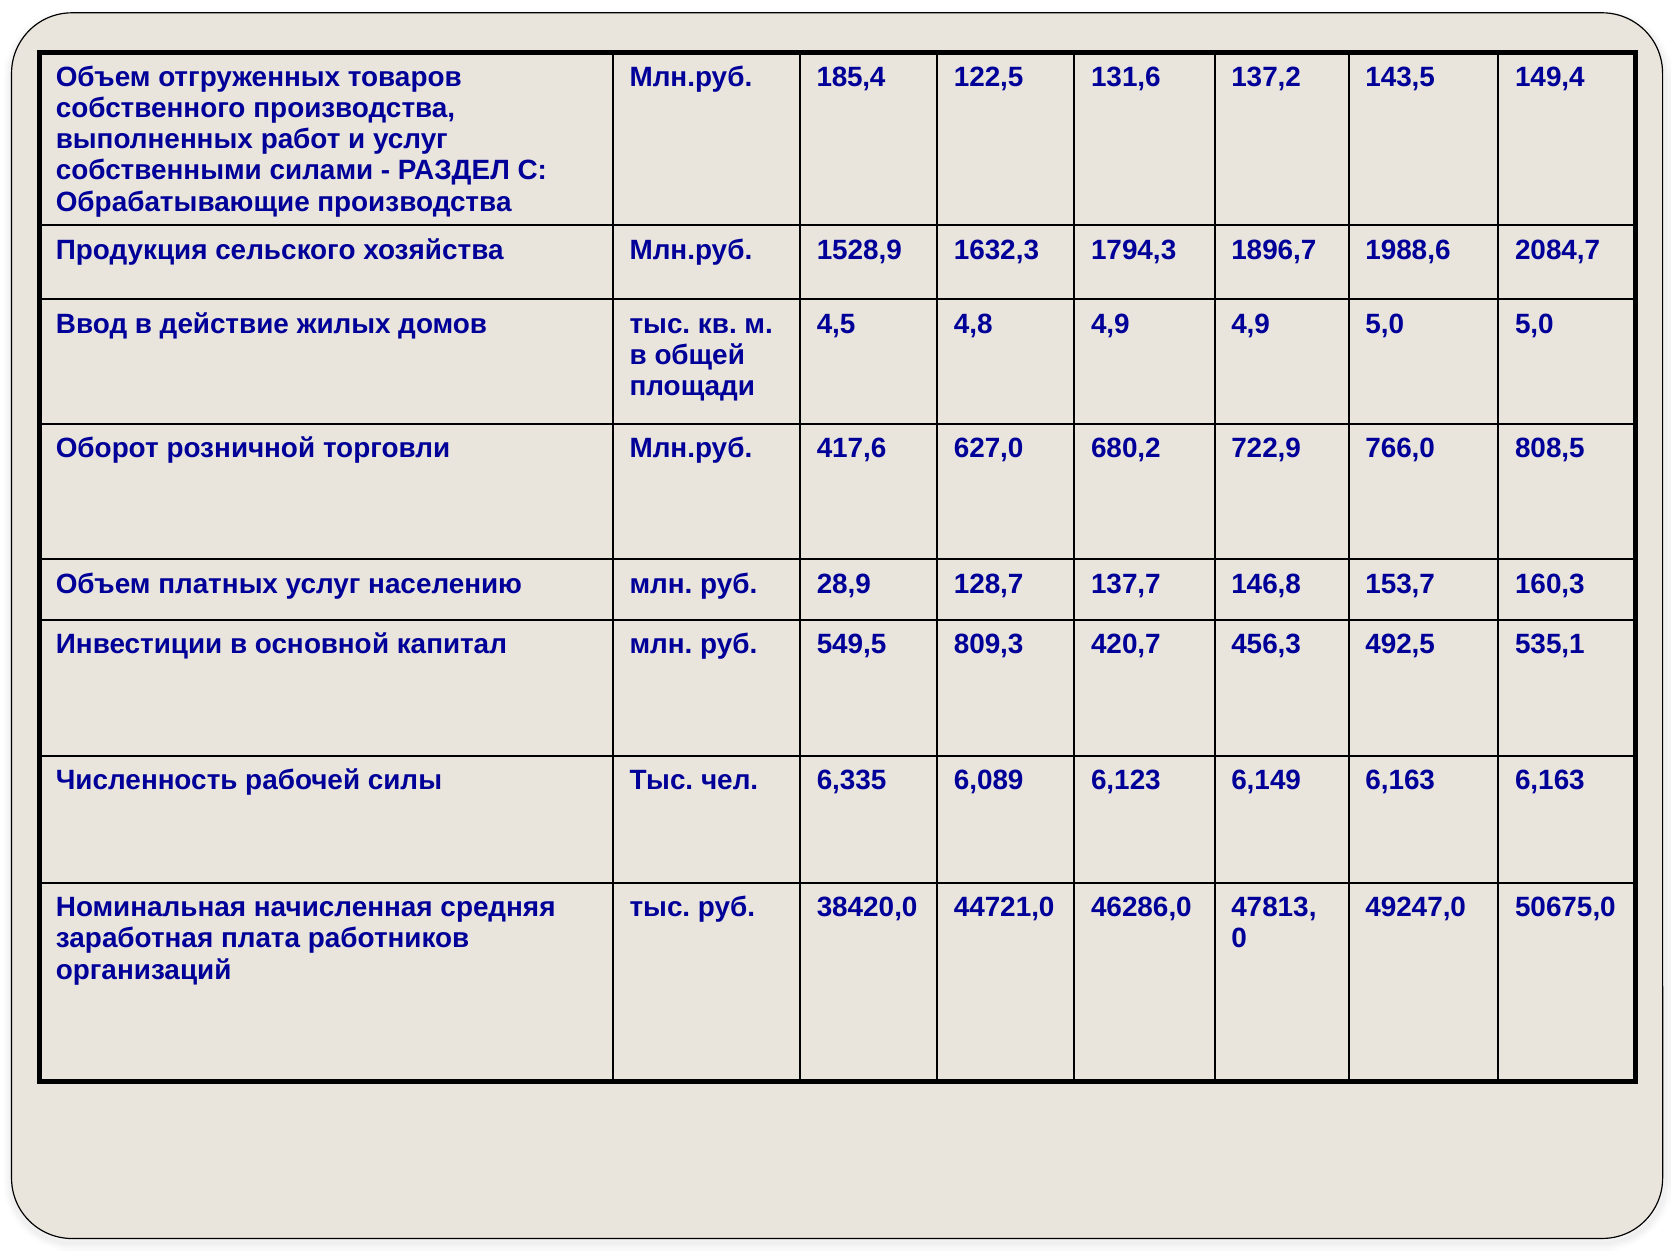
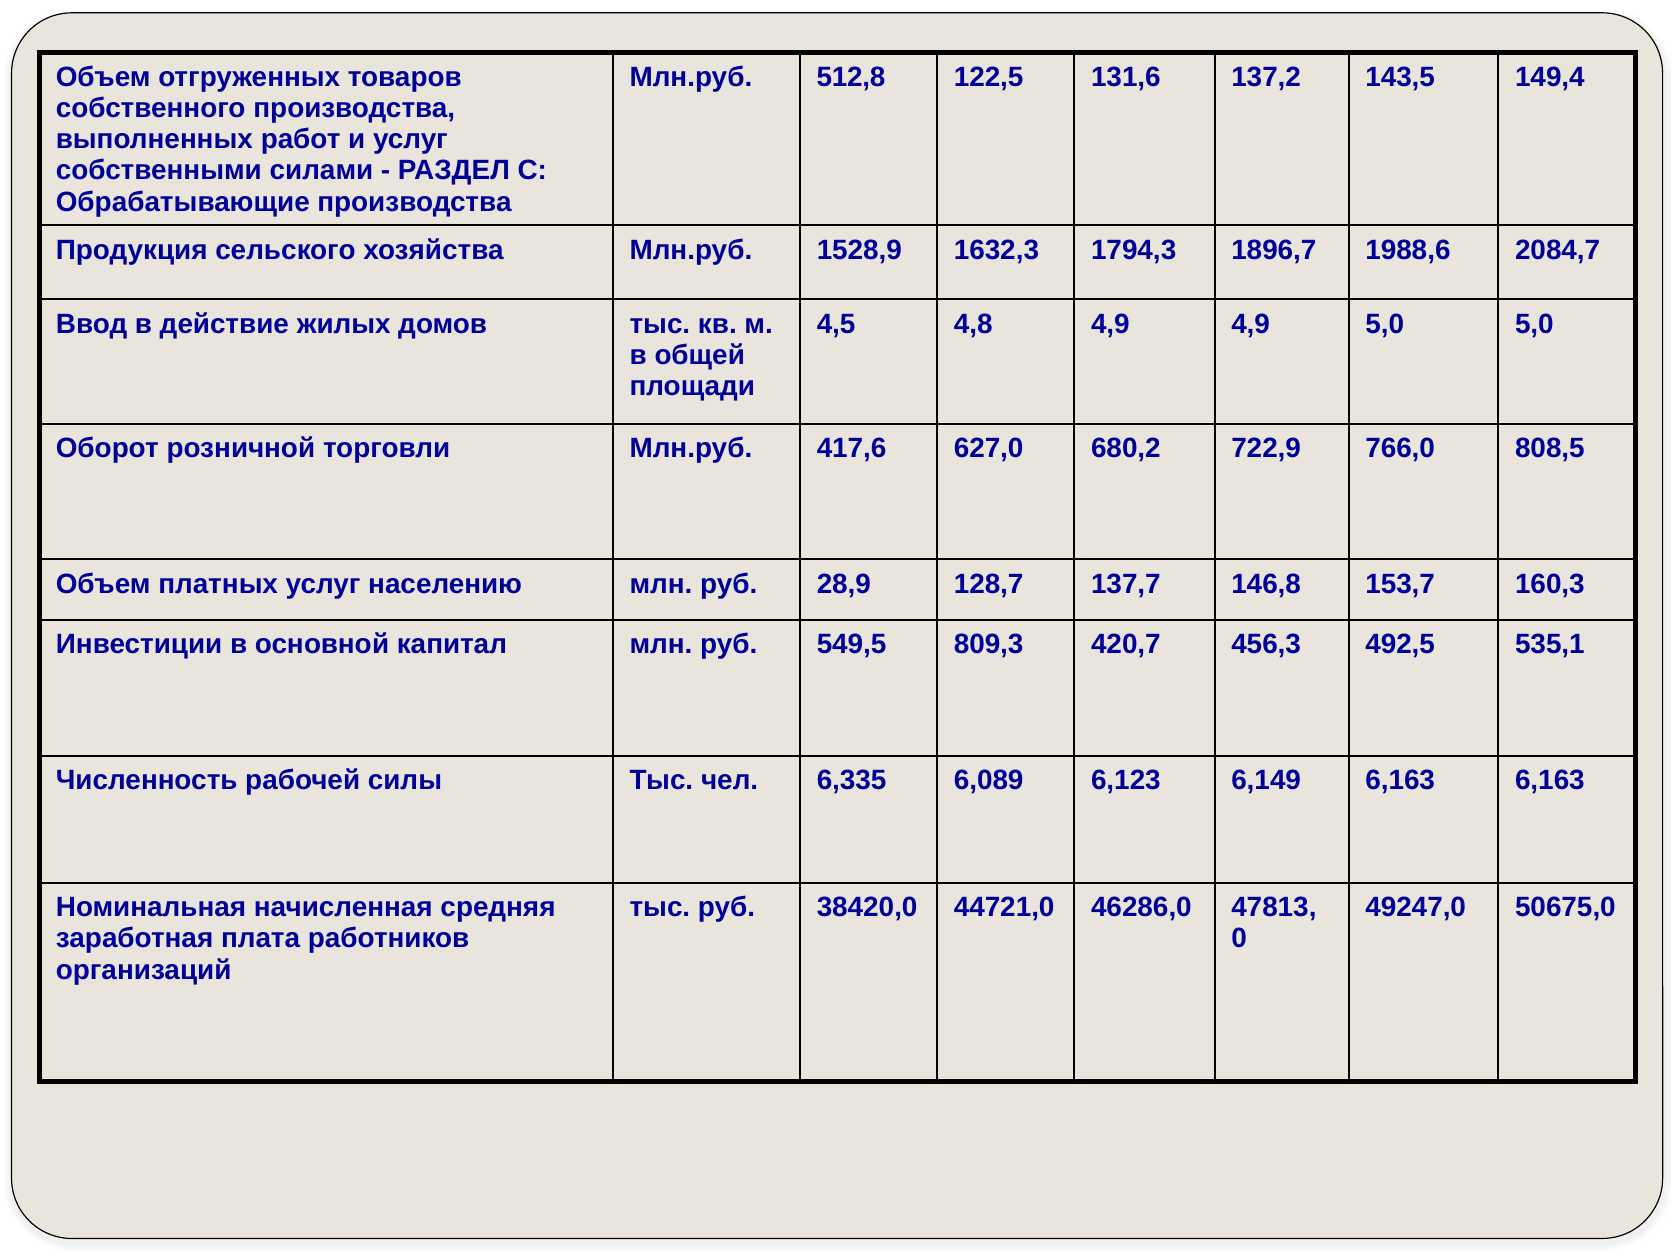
185,4: 185,4 -> 512,8
